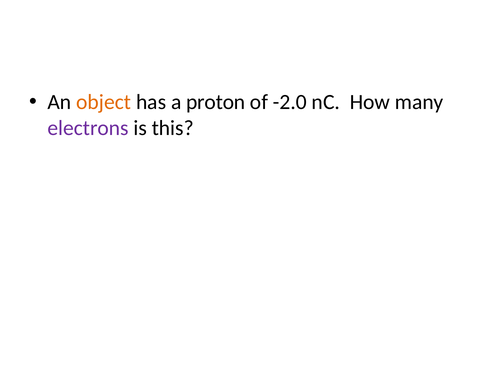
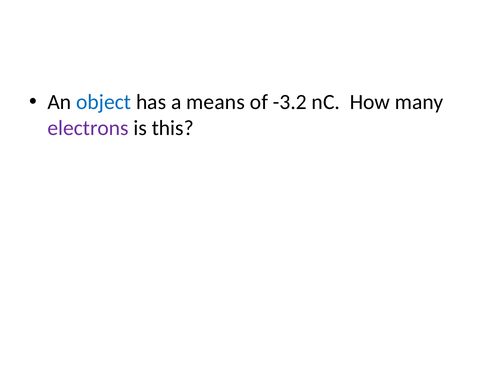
object colour: orange -> blue
proton: proton -> means
-2.0: -2.0 -> -3.2
